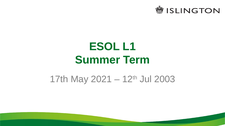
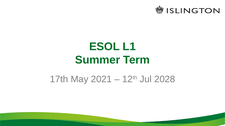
2003: 2003 -> 2028
